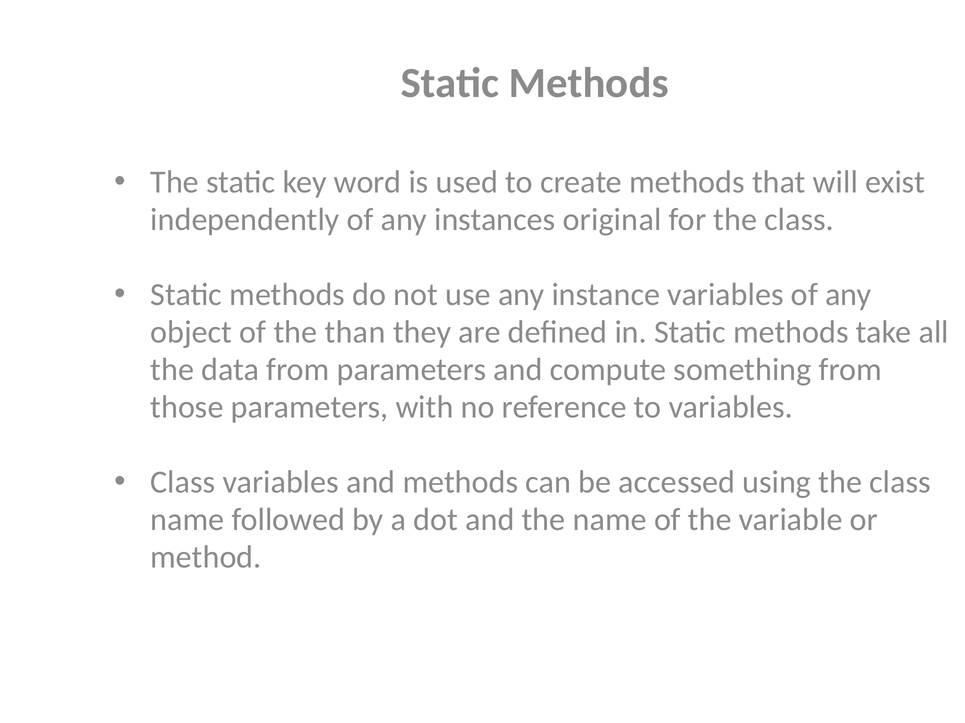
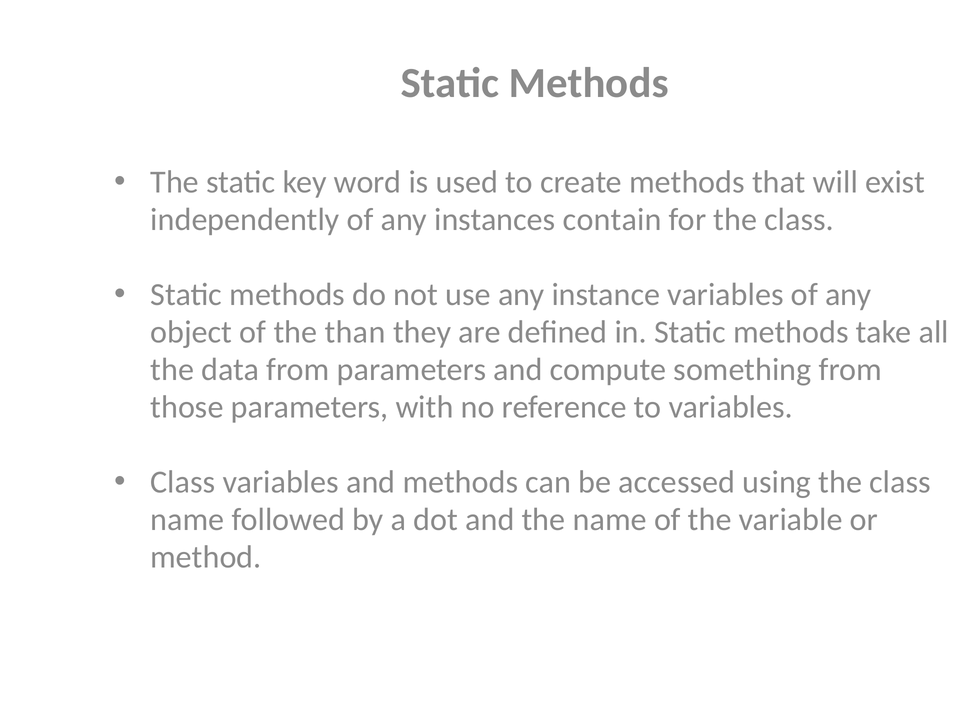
original: original -> contain
